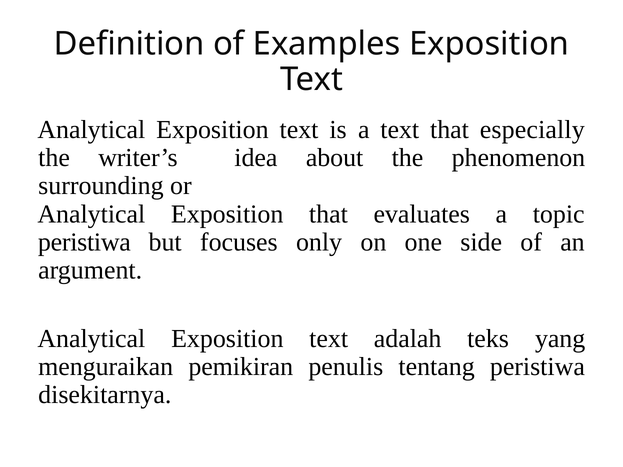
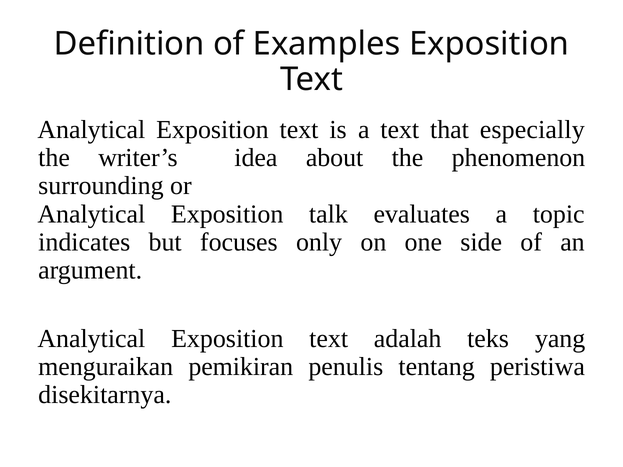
Exposition that: that -> talk
peristiwa at (84, 242): peristiwa -> indicates
